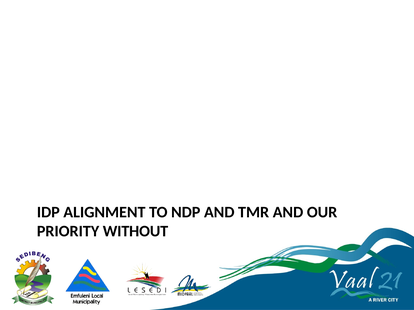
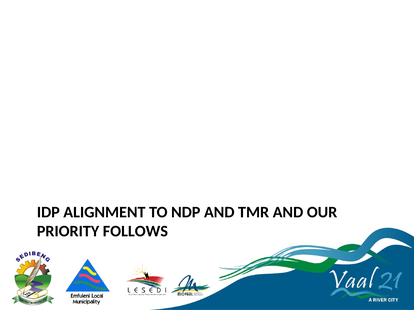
WITHOUT: WITHOUT -> FOLLOWS
